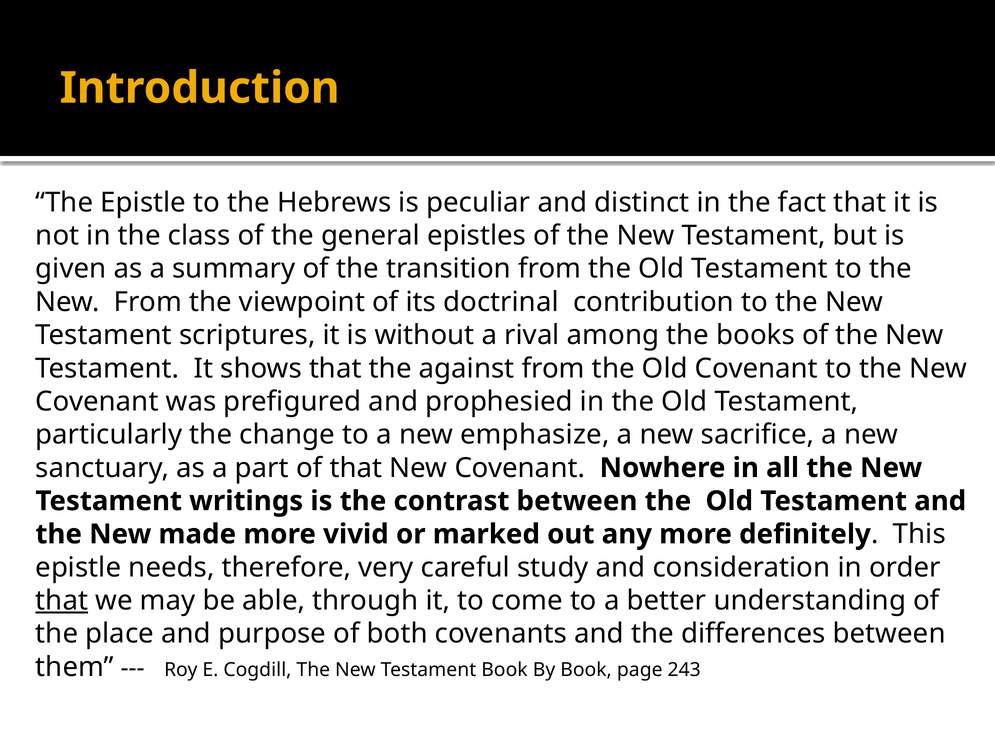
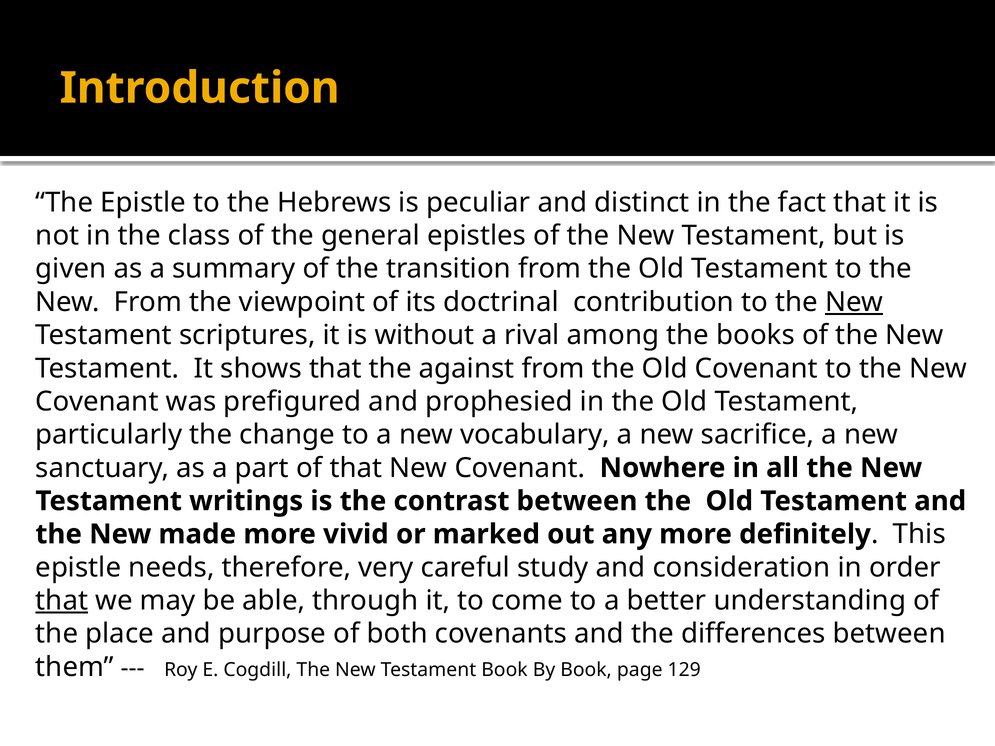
New at (854, 302) underline: none -> present
emphasize: emphasize -> vocabulary
243: 243 -> 129
